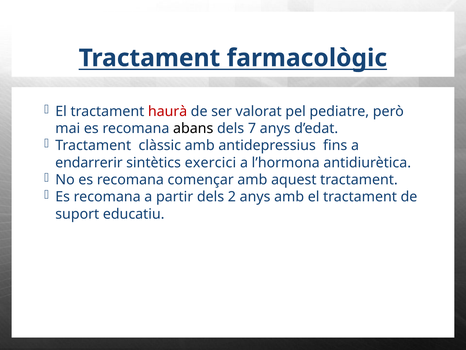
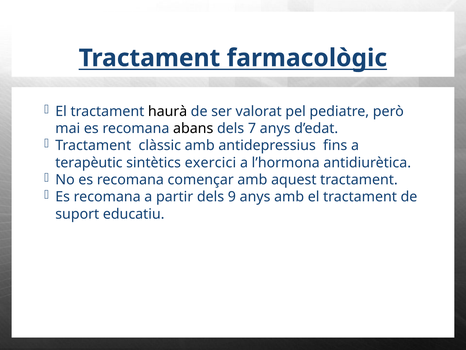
haurà colour: red -> black
endarrerir: endarrerir -> terapèutic
2: 2 -> 9
